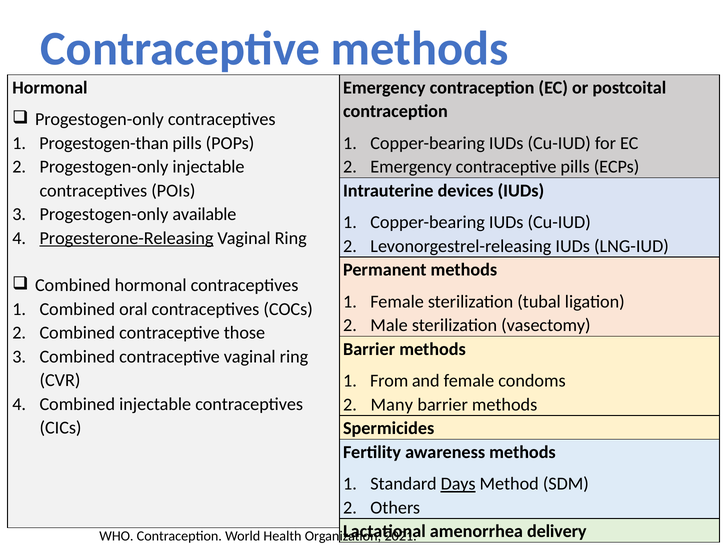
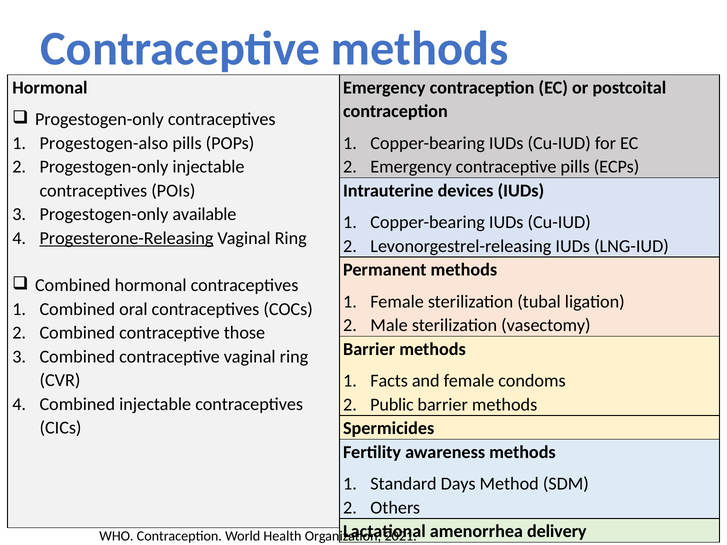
Progestogen-than: Progestogen-than -> Progestogen-also
From: From -> Facts
Many: Many -> Public
Days underline: present -> none
